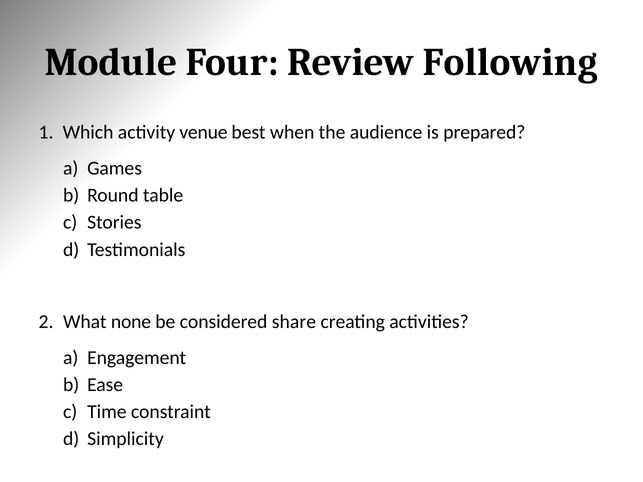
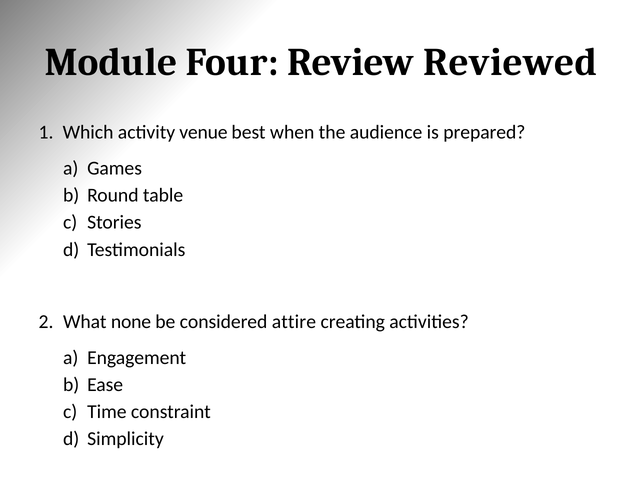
Following: Following -> Reviewed
share: share -> attire
